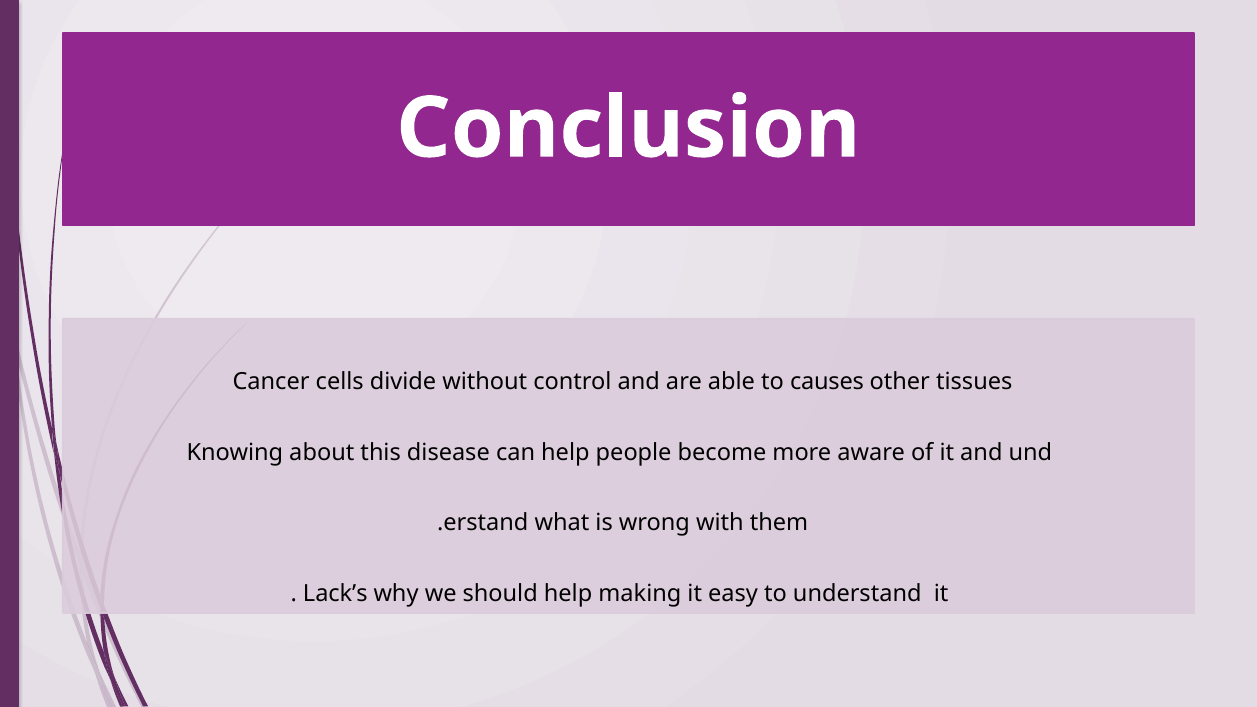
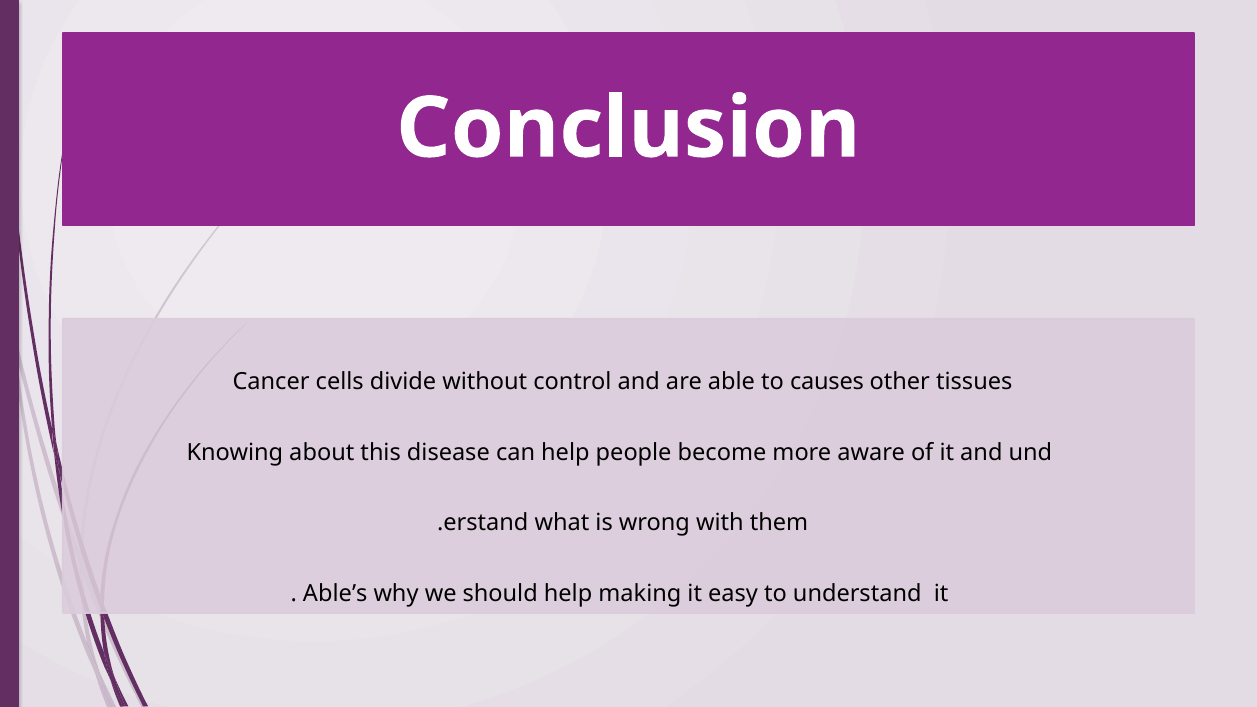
Lack’s: Lack’s -> Able’s
